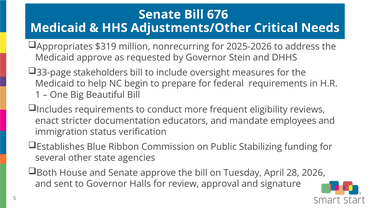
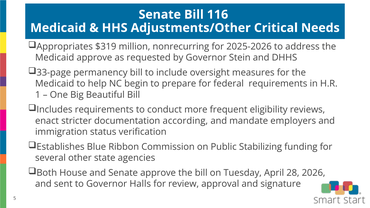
676: 676 -> 116
stakeholders: stakeholders -> permanency
educators: educators -> according
employees: employees -> employers
